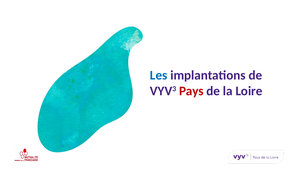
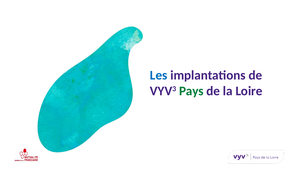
Pays colour: red -> green
